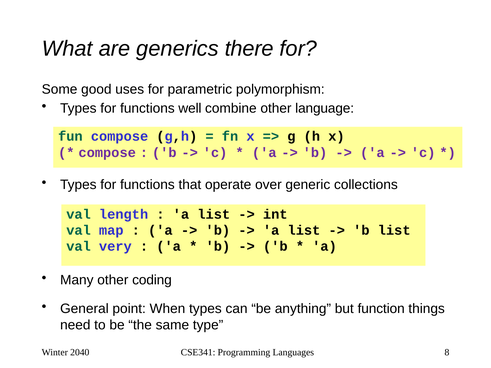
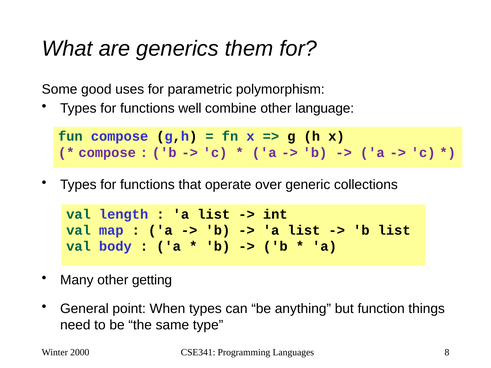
there: there -> them
very: very -> body
coding: coding -> getting
2040: 2040 -> 2000
